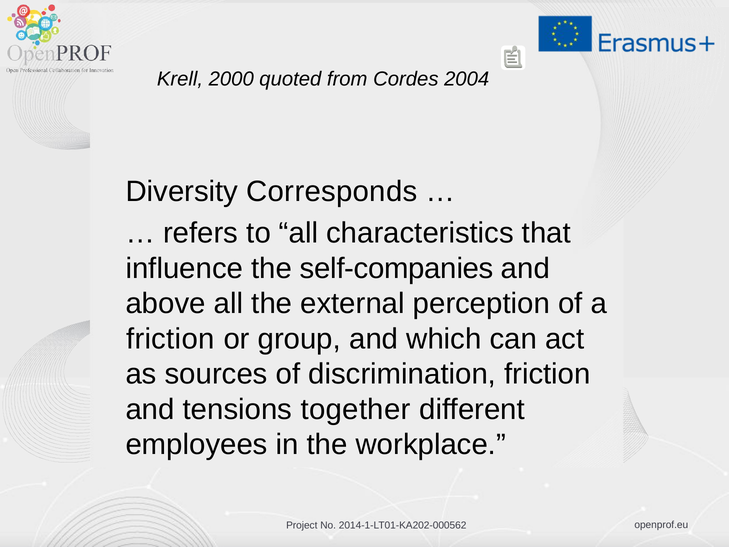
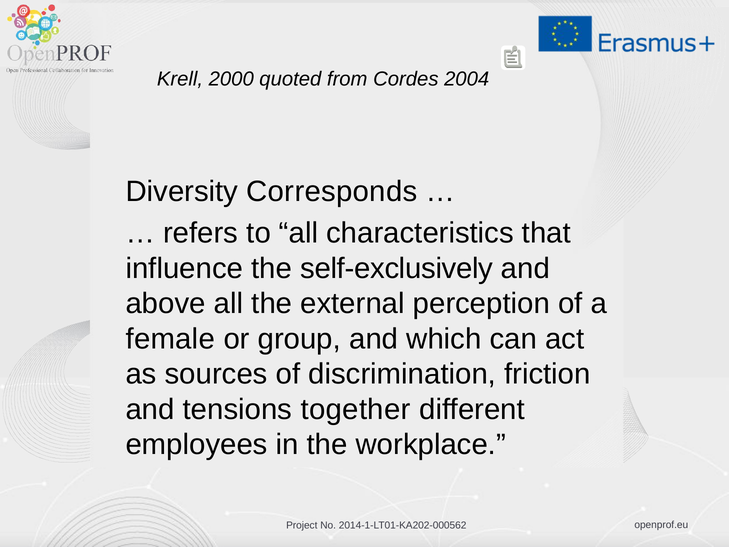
self-companies: self-companies -> self-exclusively
friction at (170, 339): friction -> female
